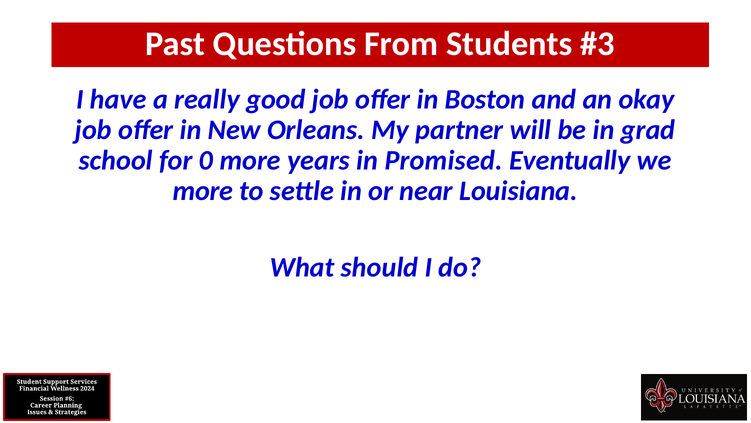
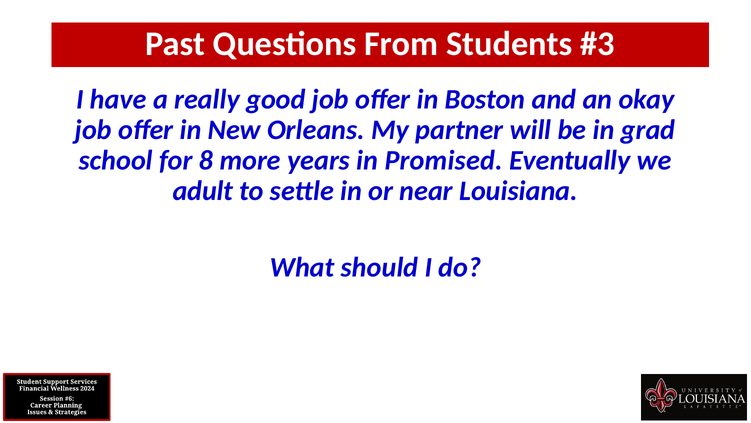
0: 0 -> 8
more at (203, 191): more -> adult
